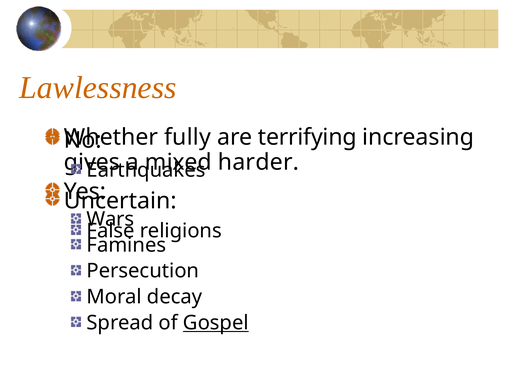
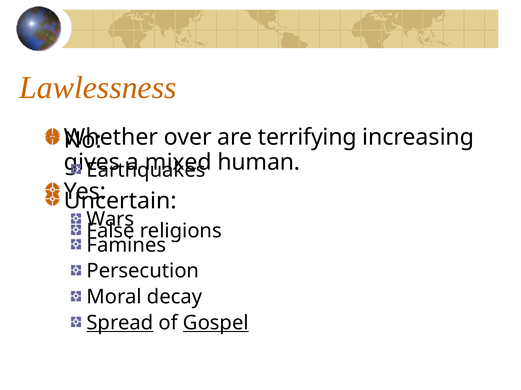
fully: fully -> over
harder: harder -> human
Spread underline: none -> present
